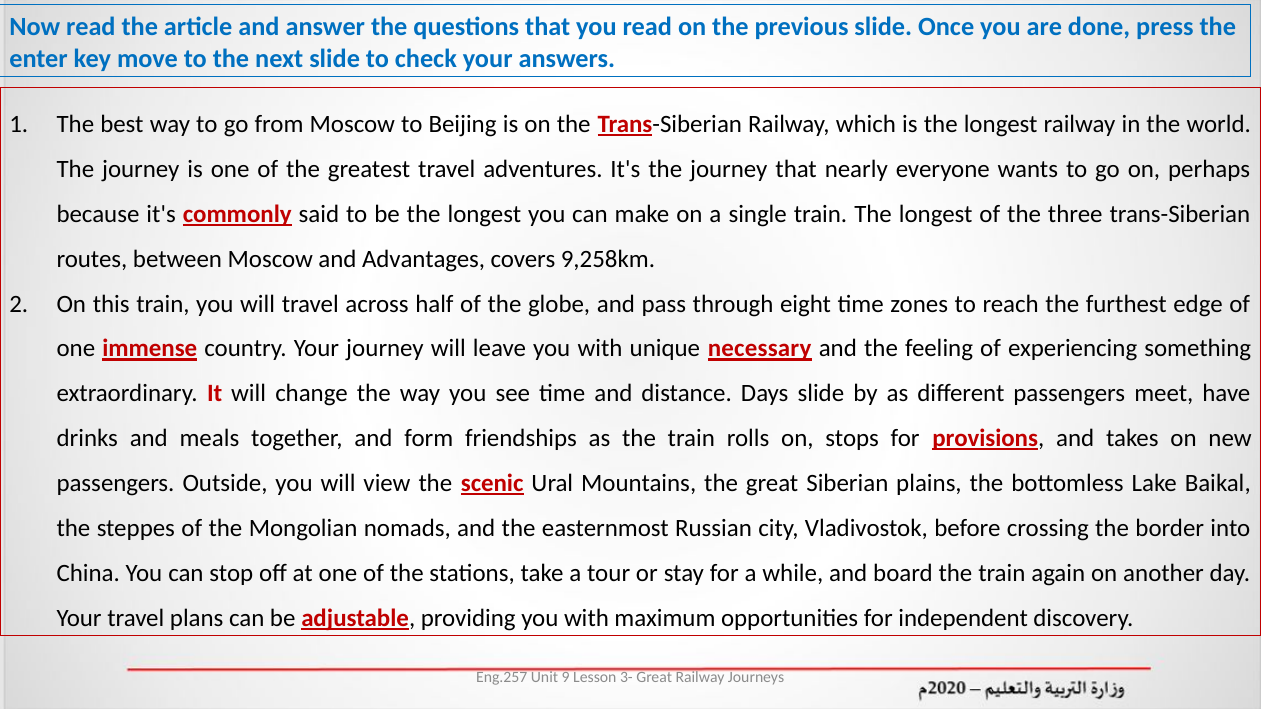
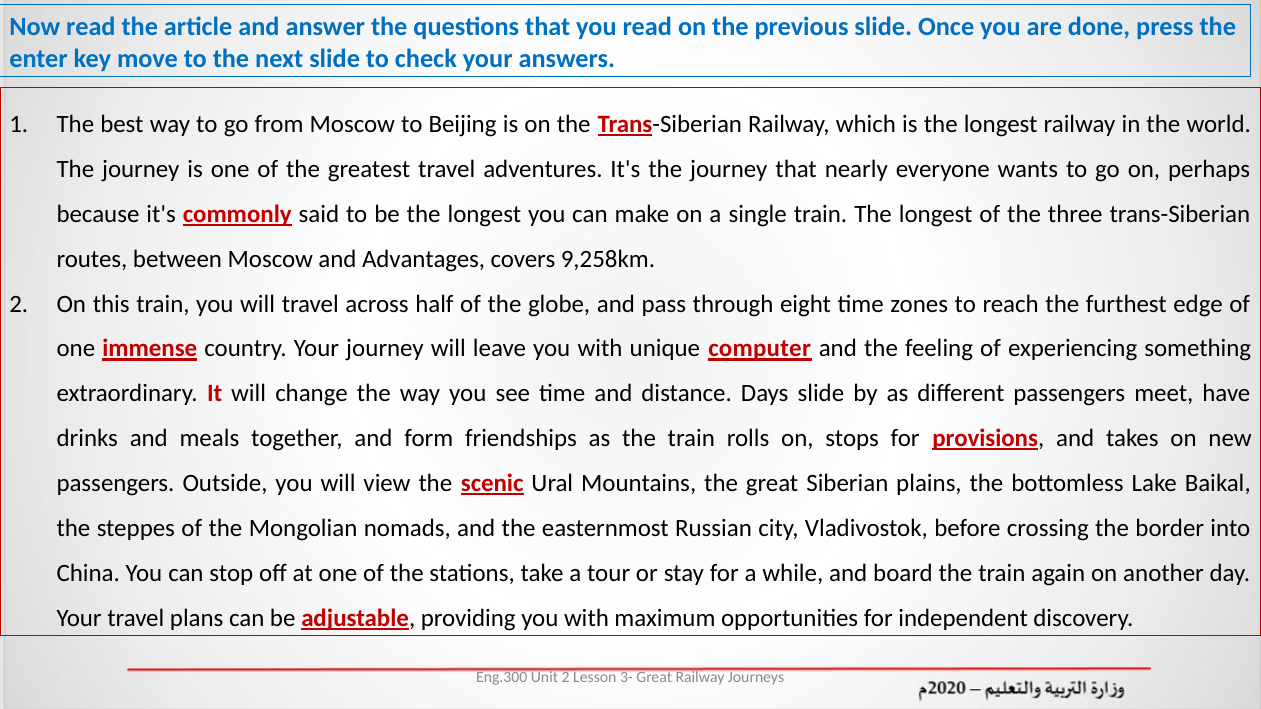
necessary: necessary -> computer
Eng.257: Eng.257 -> Eng.300
Unit 9: 9 -> 2
